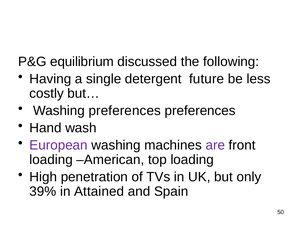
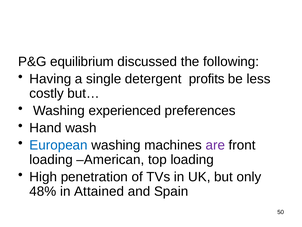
future: future -> profits
Washing preferences: preferences -> experienced
European colour: purple -> blue
39%: 39% -> 48%
